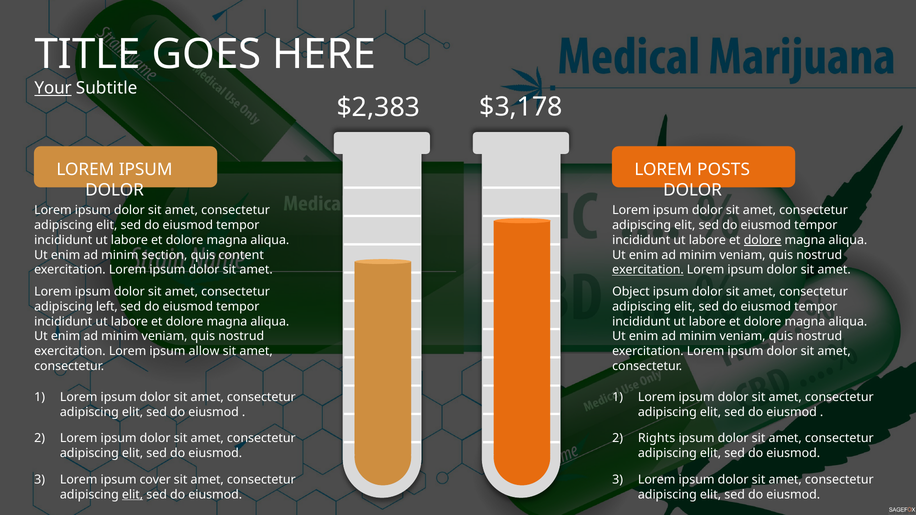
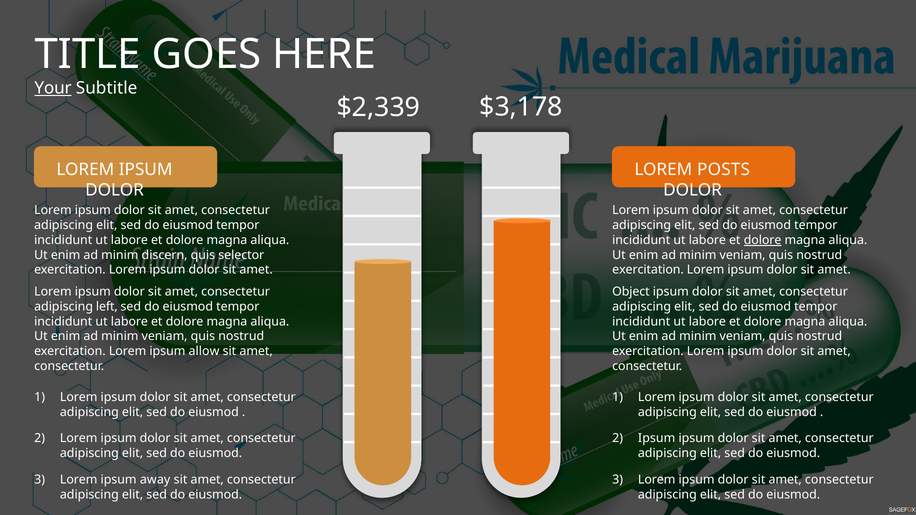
$2,383: $2,383 -> $2,339
section: section -> discern
content: content -> selector
exercitation at (648, 270) underline: present -> none
Rights at (657, 438): Rights -> Ipsum
cover: cover -> away
elit at (133, 495) underline: present -> none
